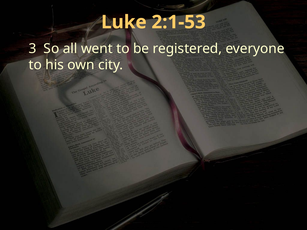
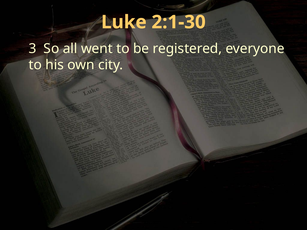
2:1-53: 2:1-53 -> 2:1-30
